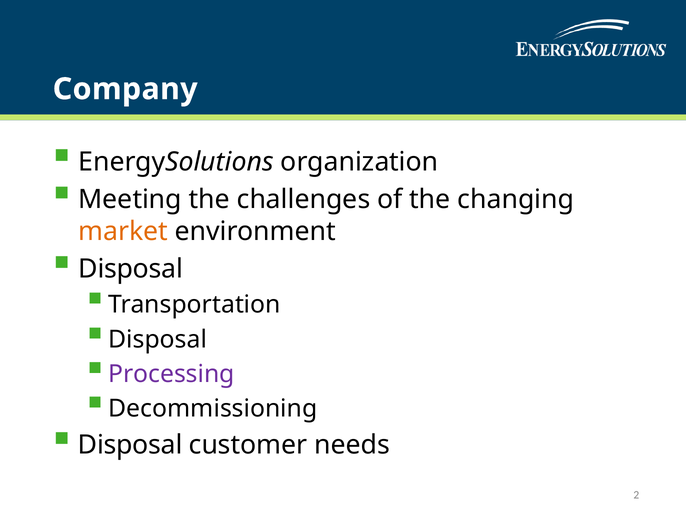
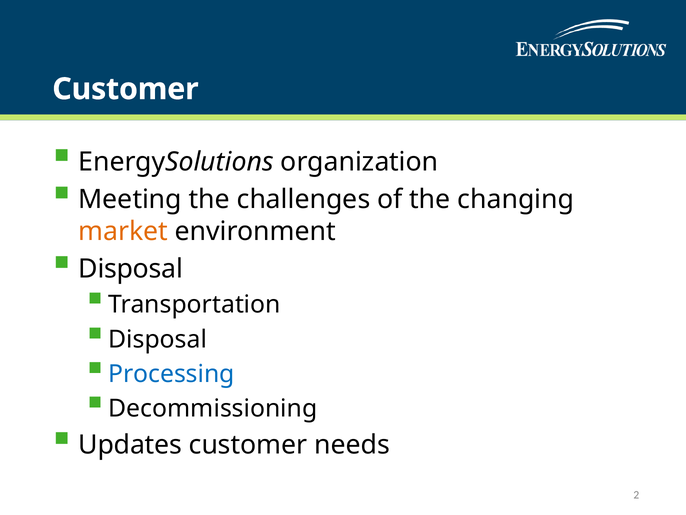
Company at (125, 89): Company -> Customer
Processing colour: purple -> blue
Disposal at (130, 445): Disposal -> Updates
